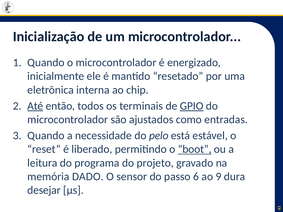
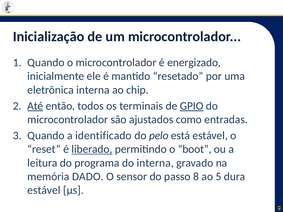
necessidade: necessidade -> identificado
liberado underline: none -> present
boot underline: present -> none
do projeto: projeto -> interna
6: 6 -> 8
9: 9 -> 5
desejar at (44, 190): desejar -> estável
